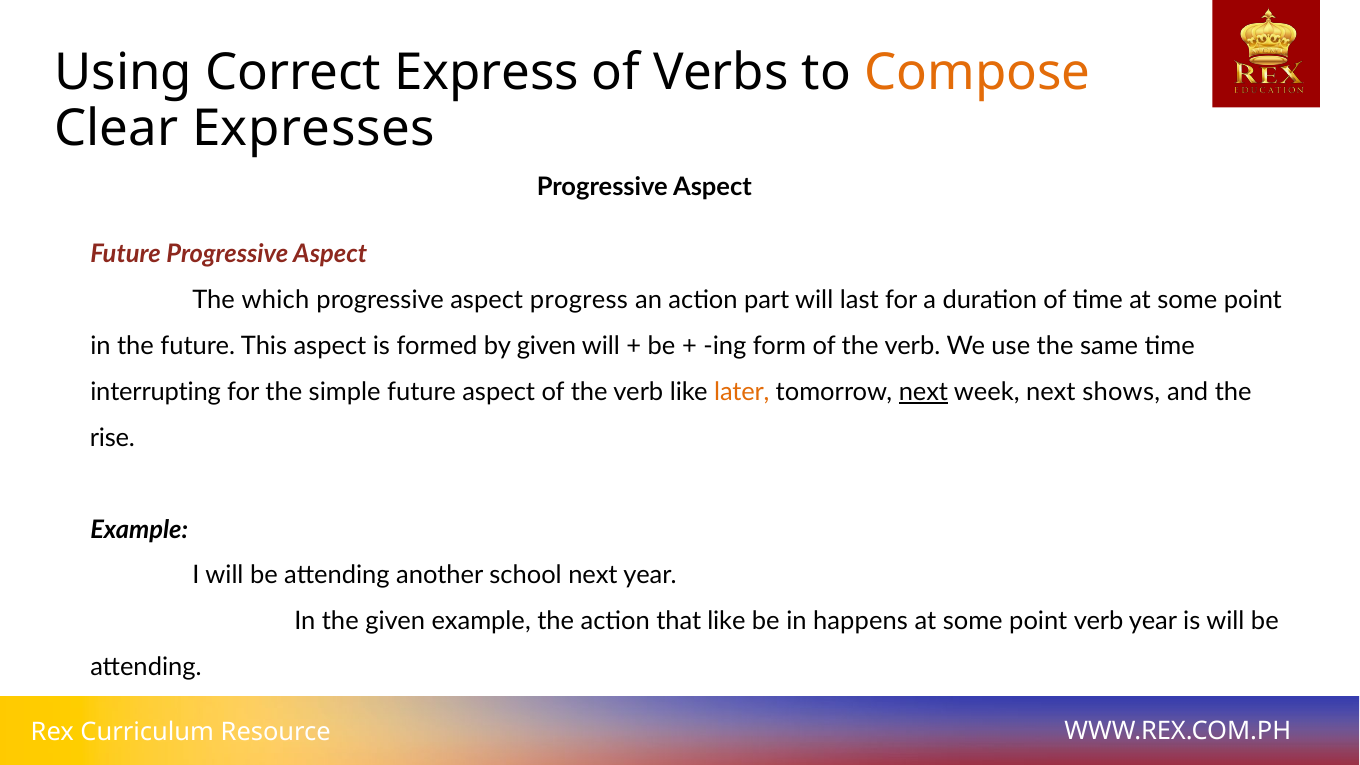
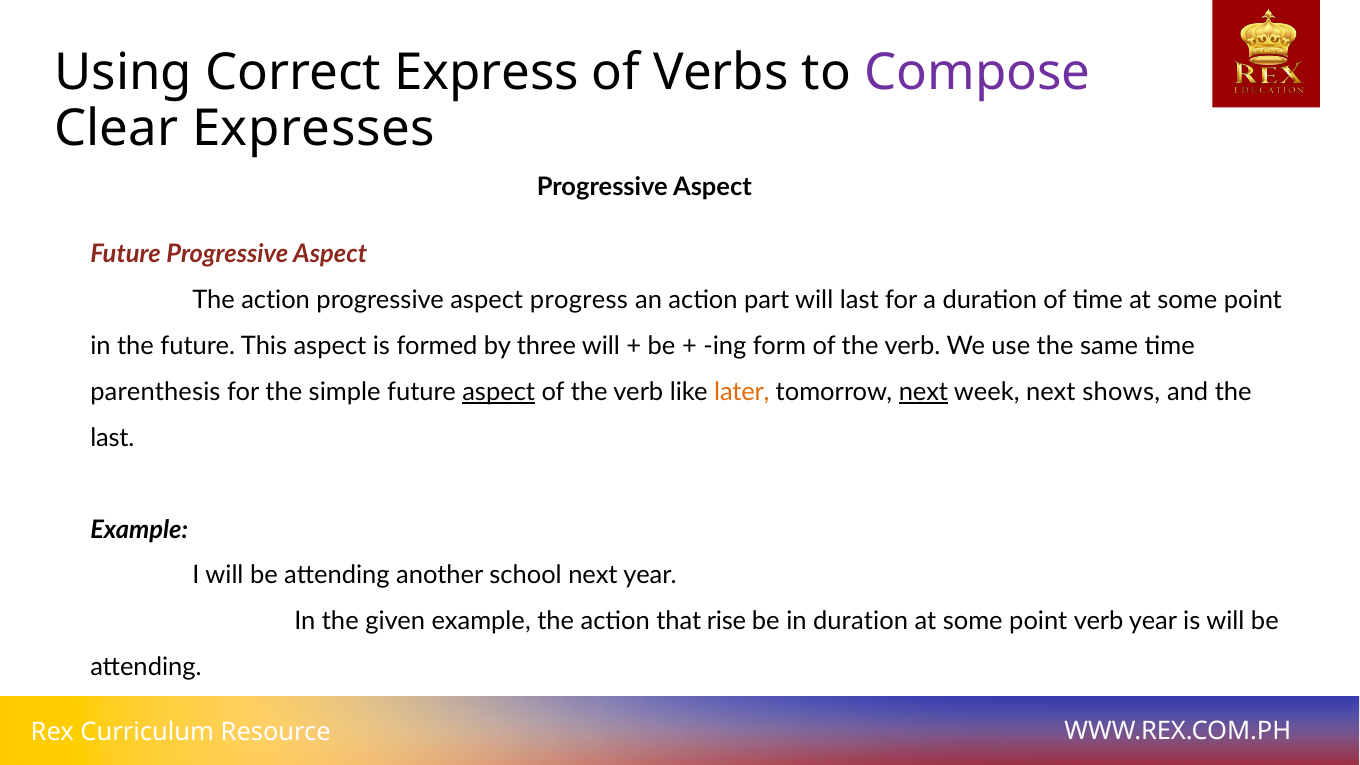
Compose colour: orange -> purple
which at (275, 300): which -> action
by given: given -> three
interrupting: interrupting -> parenthesis
aspect at (499, 392) underline: none -> present
rise at (112, 438): rise -> last
that like: like -> rise
in happens: happens -> duration
